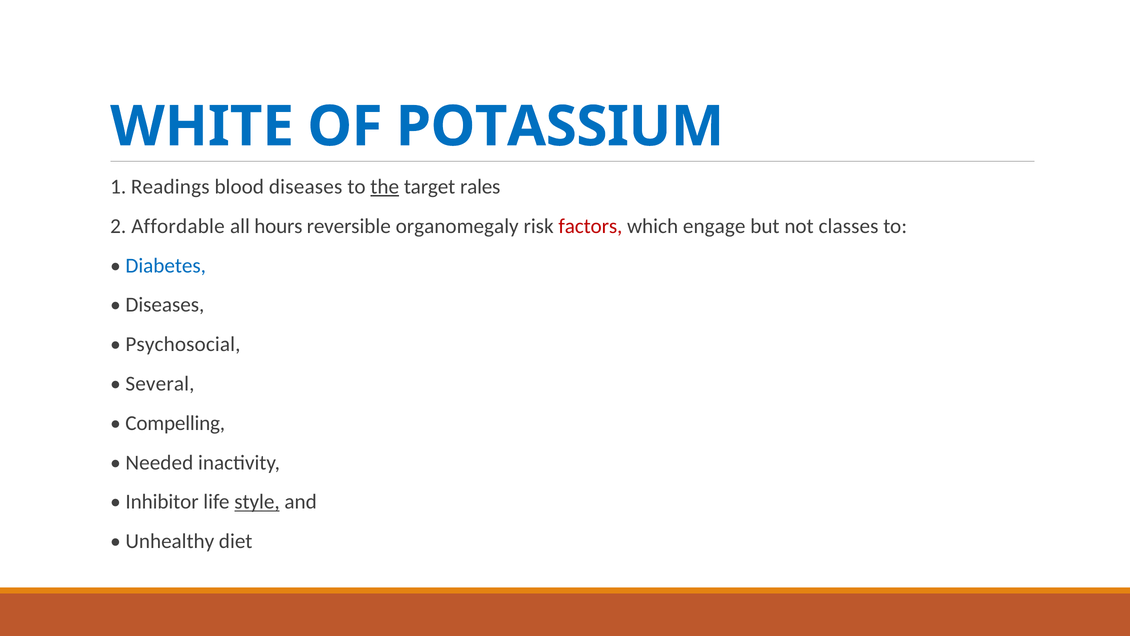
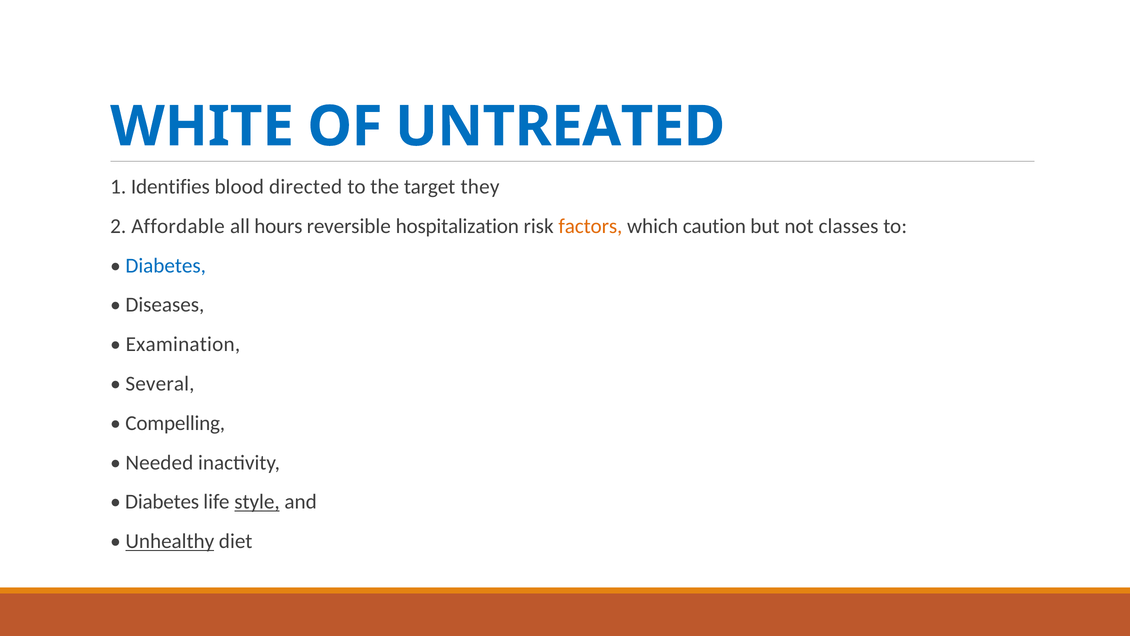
POTASSIUM: POTASSIUM -> UNTREATED
Readings: Readings -> Identifies
blood diseases: diseases -> directed
the underline: present -> none
rales: rales -> they
organomegaly: organomegaly -> hospitalization
factors colour: red -> orange
engage: engage -> caution
Psychosocial: Psychosocial -> Examination
Inhibitor at (162, 502): Inhibitor -> Diabetes
Unhealthy underline: none -> present
